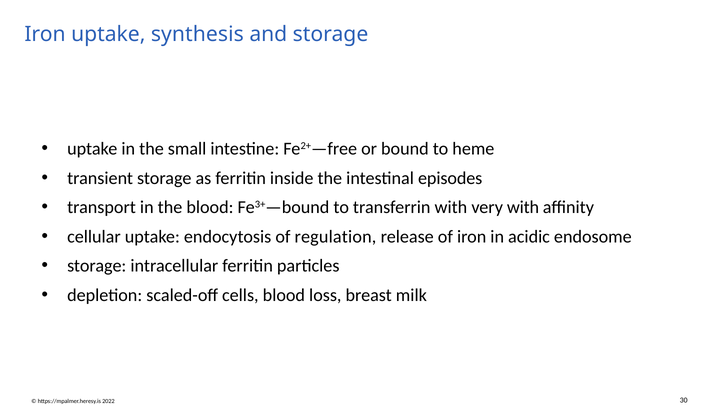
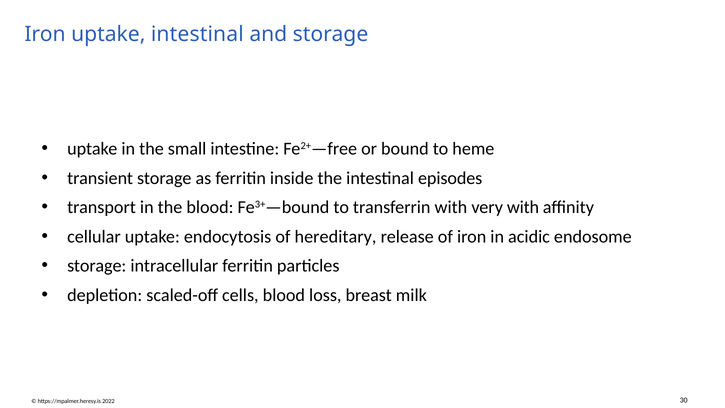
uptake synthesis: synthesis -> intestinal
regulation: regulation -> hereditary
